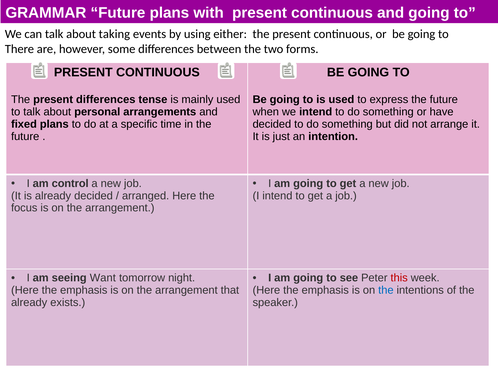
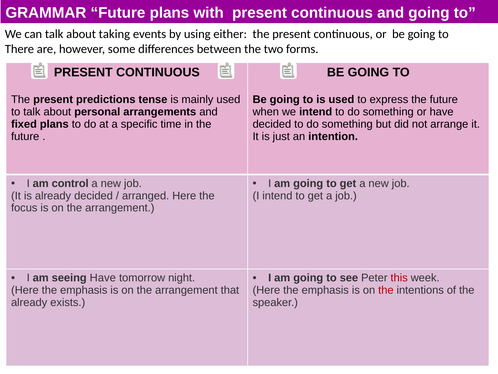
present differences: differences -> predictions
seeing Want: Want -> Have
the at (386, 290) colour: blue -> red
